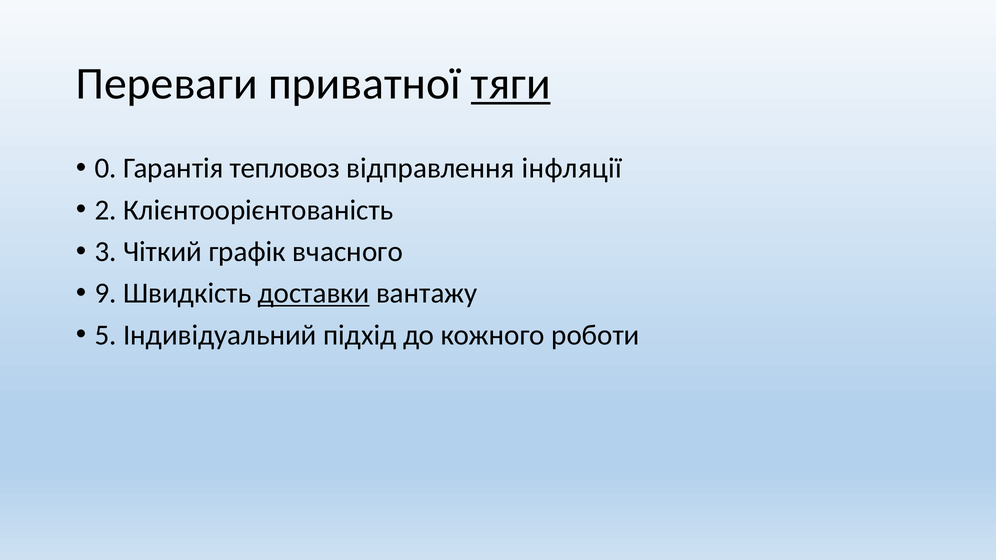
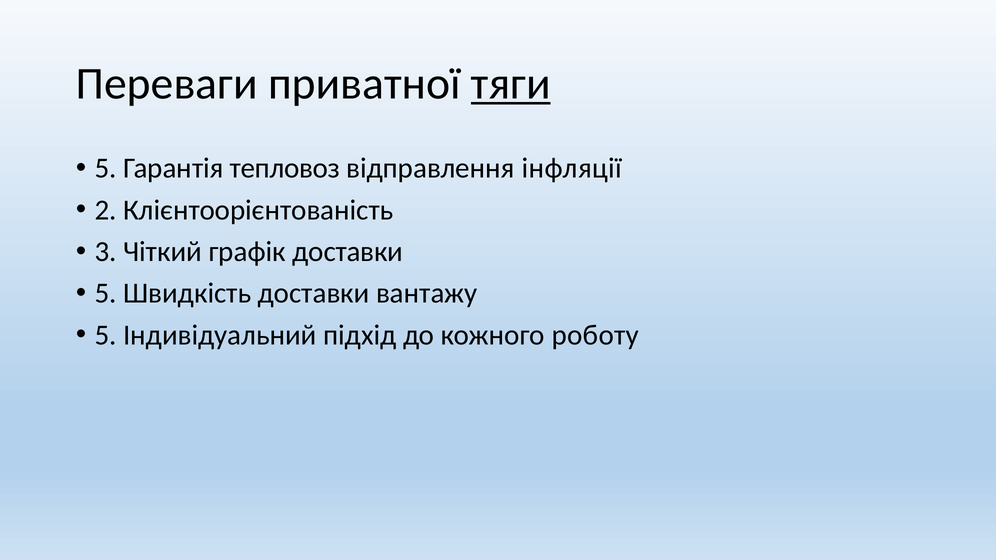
0 at (106, 168): 0 -> 5
графік вчасного: вчасного -> доставки
9 at (106, 293): 9 -> 5
доставки at (314, 293) underline: present -> none
роботи: роботи -> роботу
